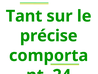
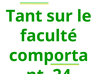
précise: précise -> faculté
